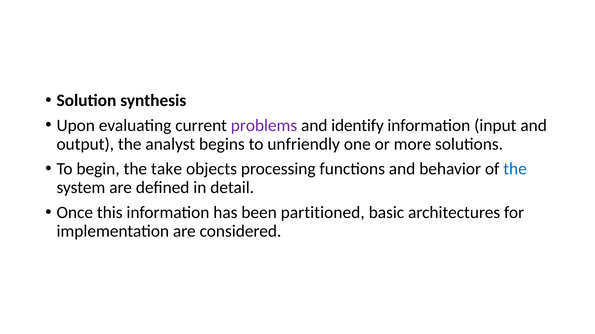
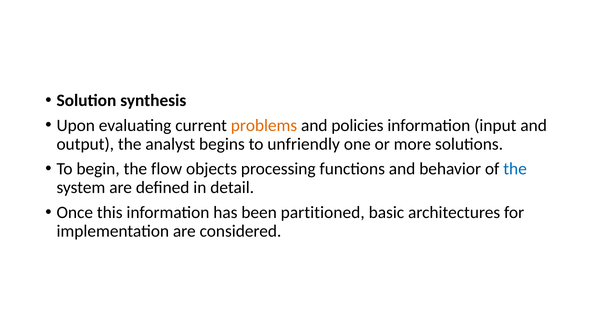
problems colour: purple -> orange
identify: identify -> policies
take: take -> flow
